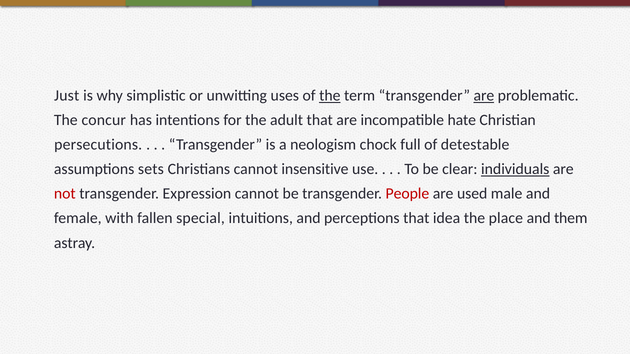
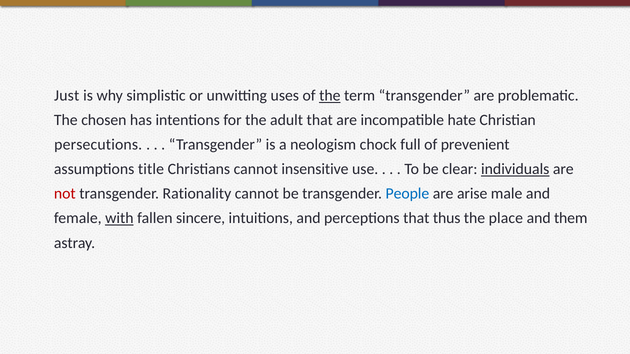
are at (484, 96) underline: present -> none
concur: concur -> chosen
detestable: detestable -> prevenient
sets: sets -> title
Expression: Expression -> Rationality
People colour: red -> blue
used: used -> arise
with underline: none -> present
special: special -> sincere
idea: idea -> thus
